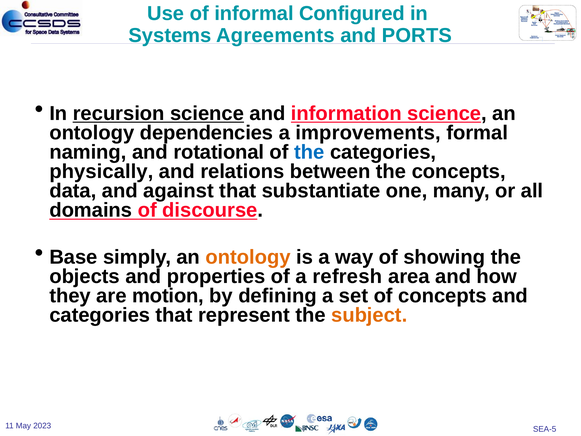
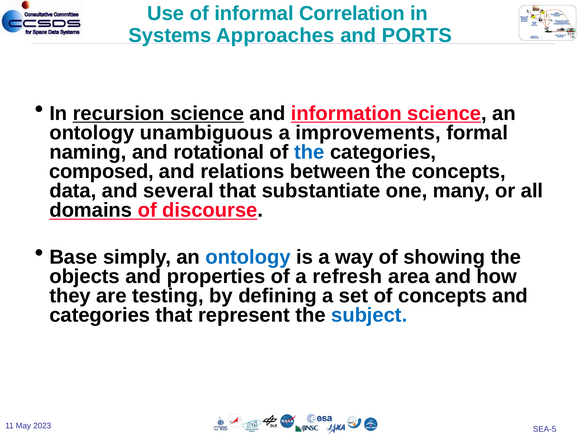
Configured: Configured -> Correlation
Agreements: Agreements -> Approaches
dependencies: dependencies -> unambiguous
physically: physically -> composed
against: against -> several
ontology at (248, 257) colour: orange -> blue
motion: motion -> testing
subject colour: orange -> blue
